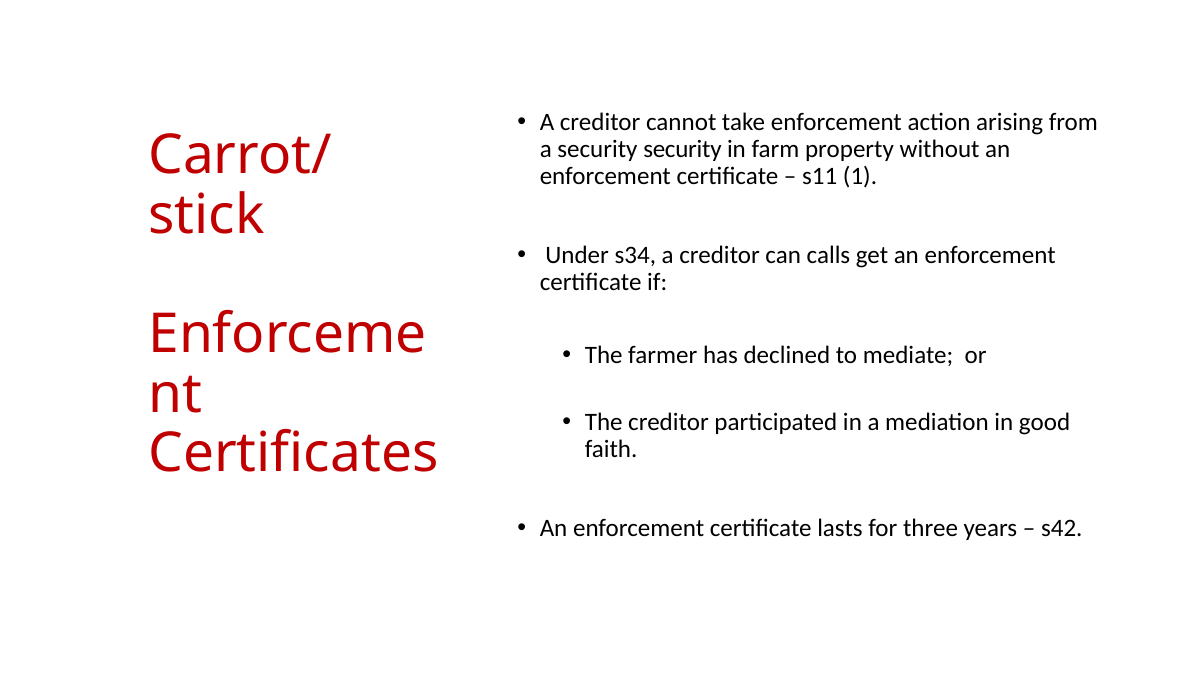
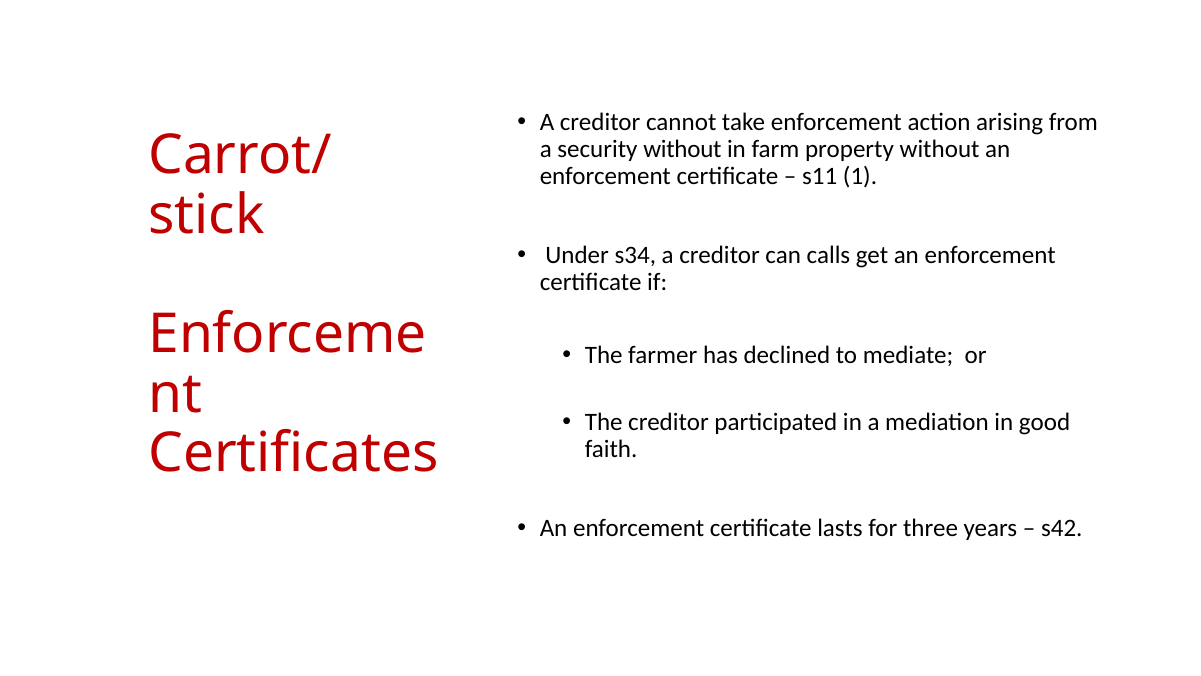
security security: security -> without
